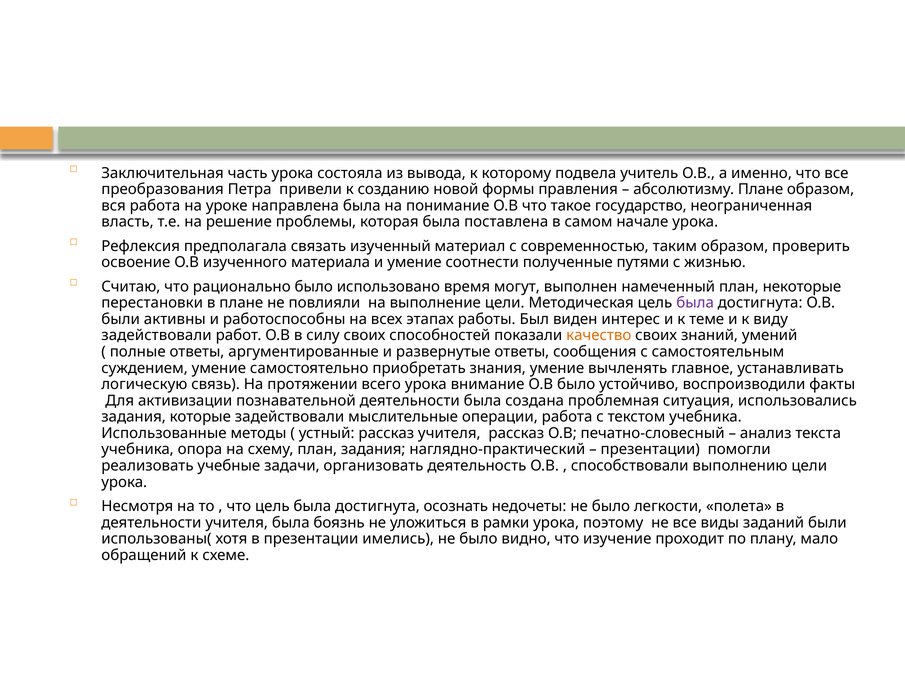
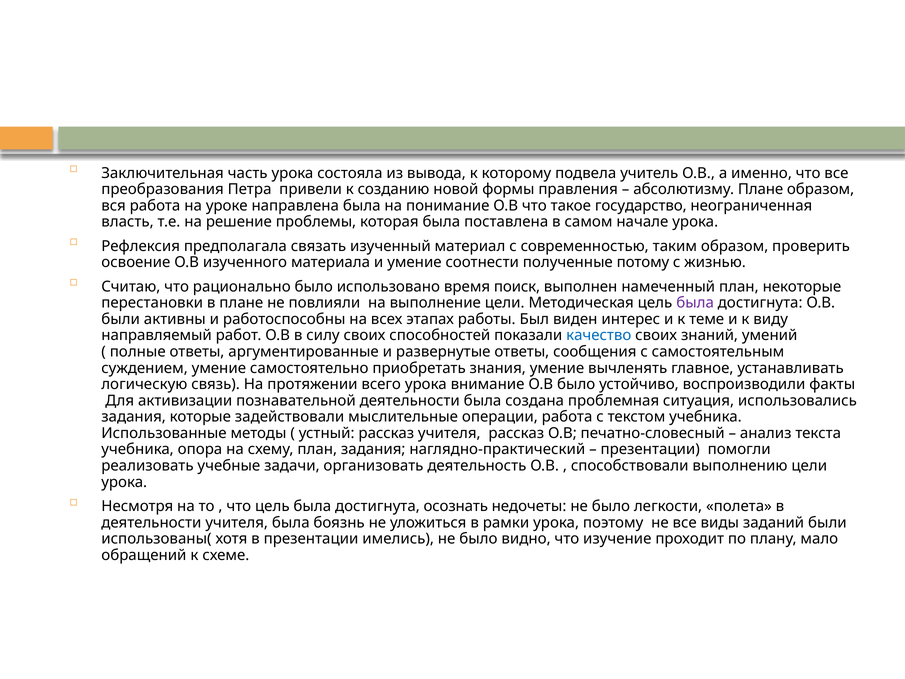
путями: путями -> потому
могут: могут -> поиск
задействовали at (157, 335): задействовали -> направляемый
качество colour: orange -> blue
